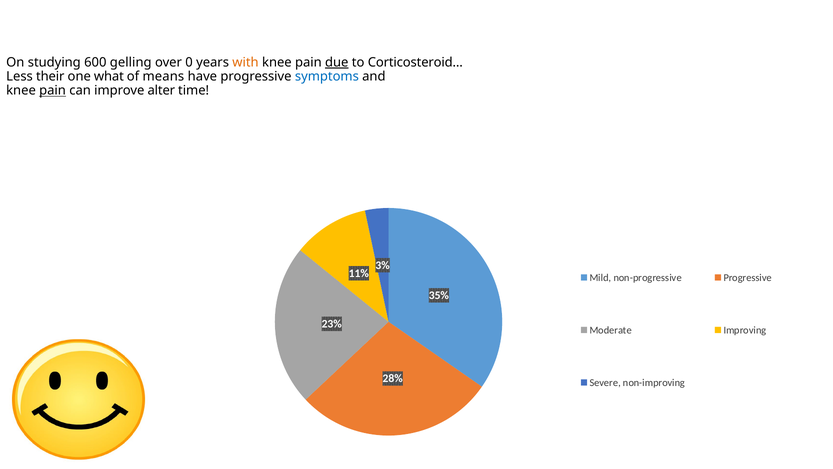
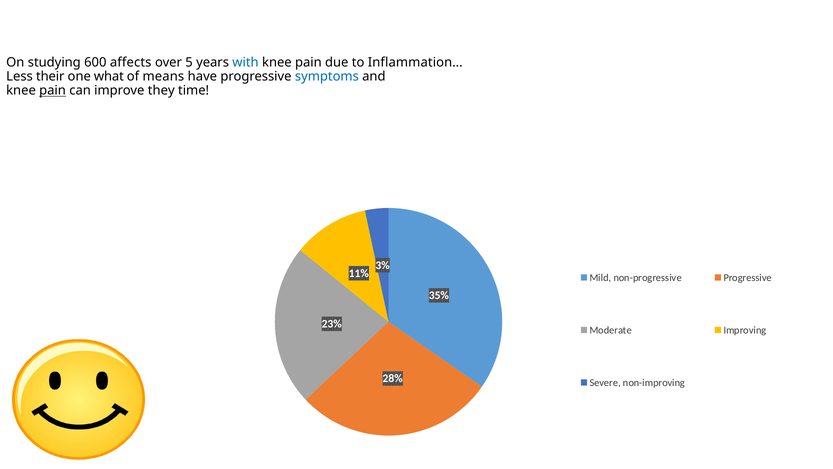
gelling: gelling -> affects
0: 0 -> 5
with colour: orange -> blue
due underline: present -> none
Corticosteroid…: Corticosteroid… -> Inflammation…
alter: alter -> they
